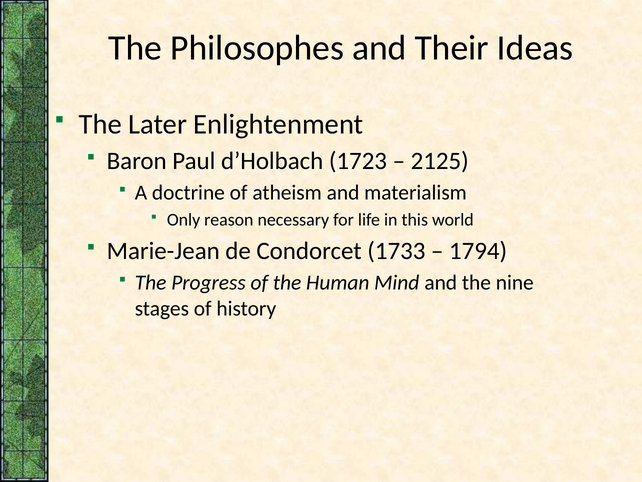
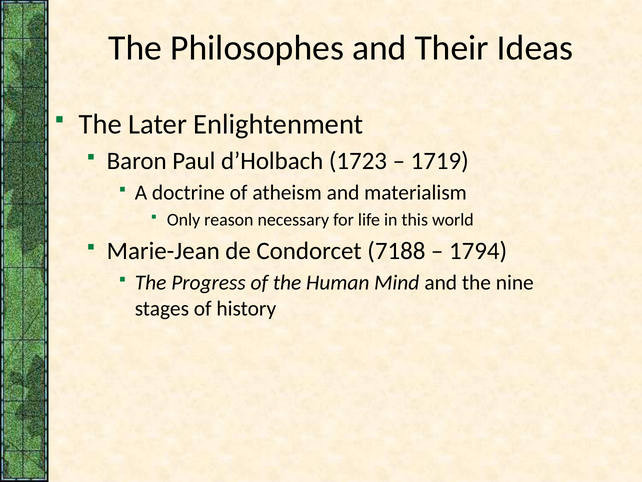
2125: 2125 -> 1719
1733: 1733 -> 7188
